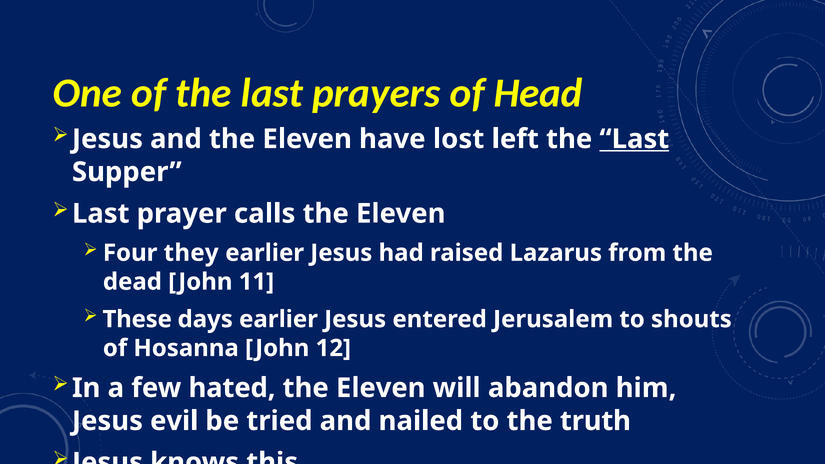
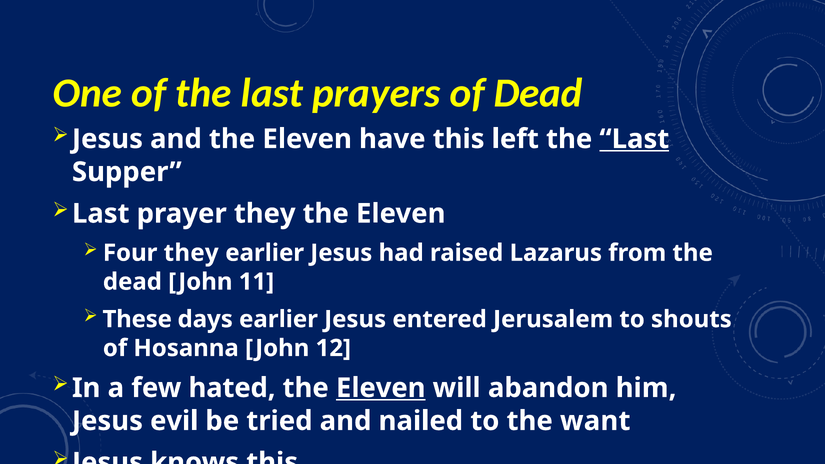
of Head: Head -> Dead
have lost: lost -> this
prayer calls: calls -> they
Eleven at (381, 388) underline: none -> present
truth: truth -> want
